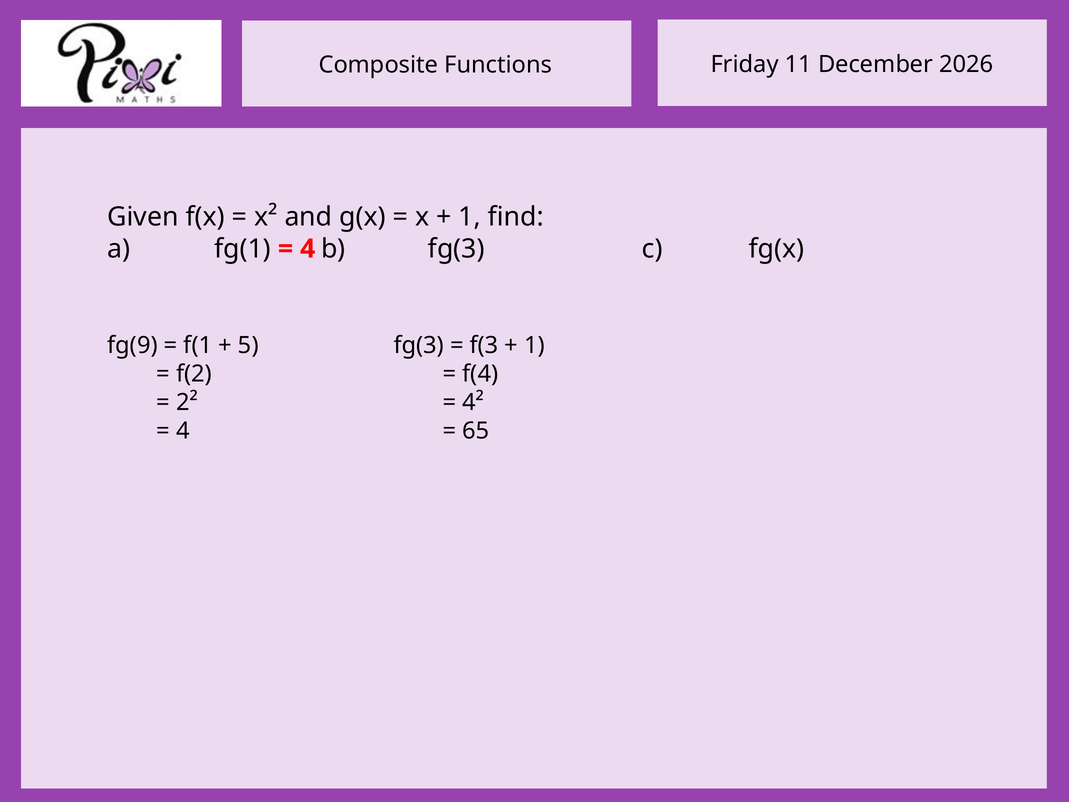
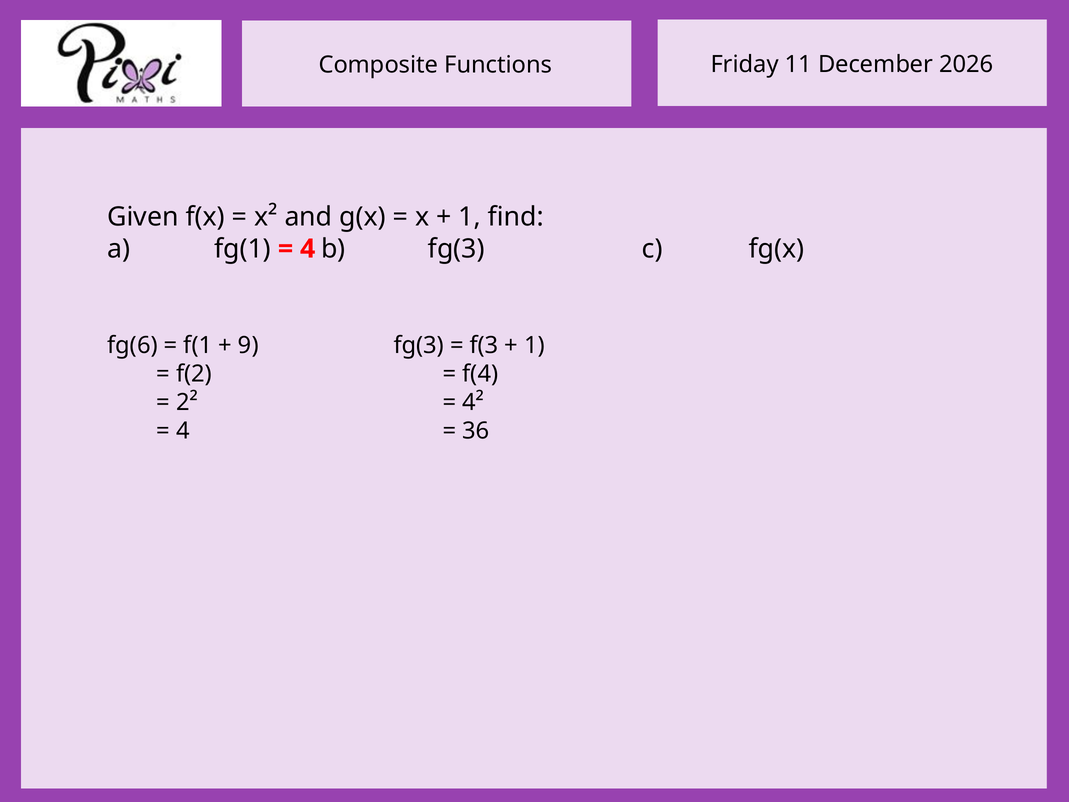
fg(9: fg(9 -> fg(6
5: 5 -> 9
65: 65 -> 36
